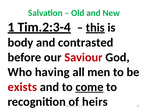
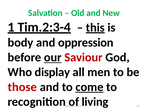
contrasted: contrasted -> oppression
our underline: none -> present
having: having -> display
exists: exists -> those
heirs: heirs -> living
